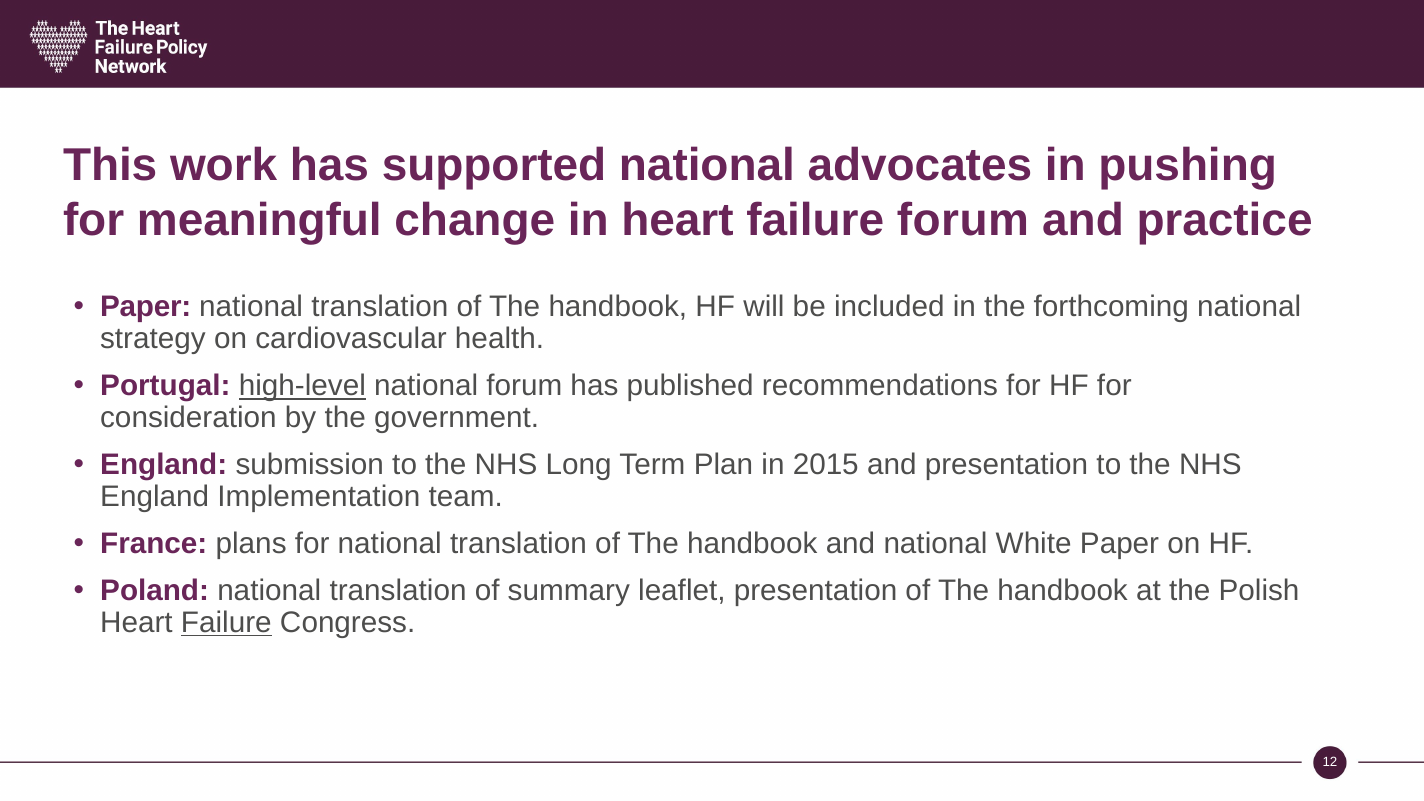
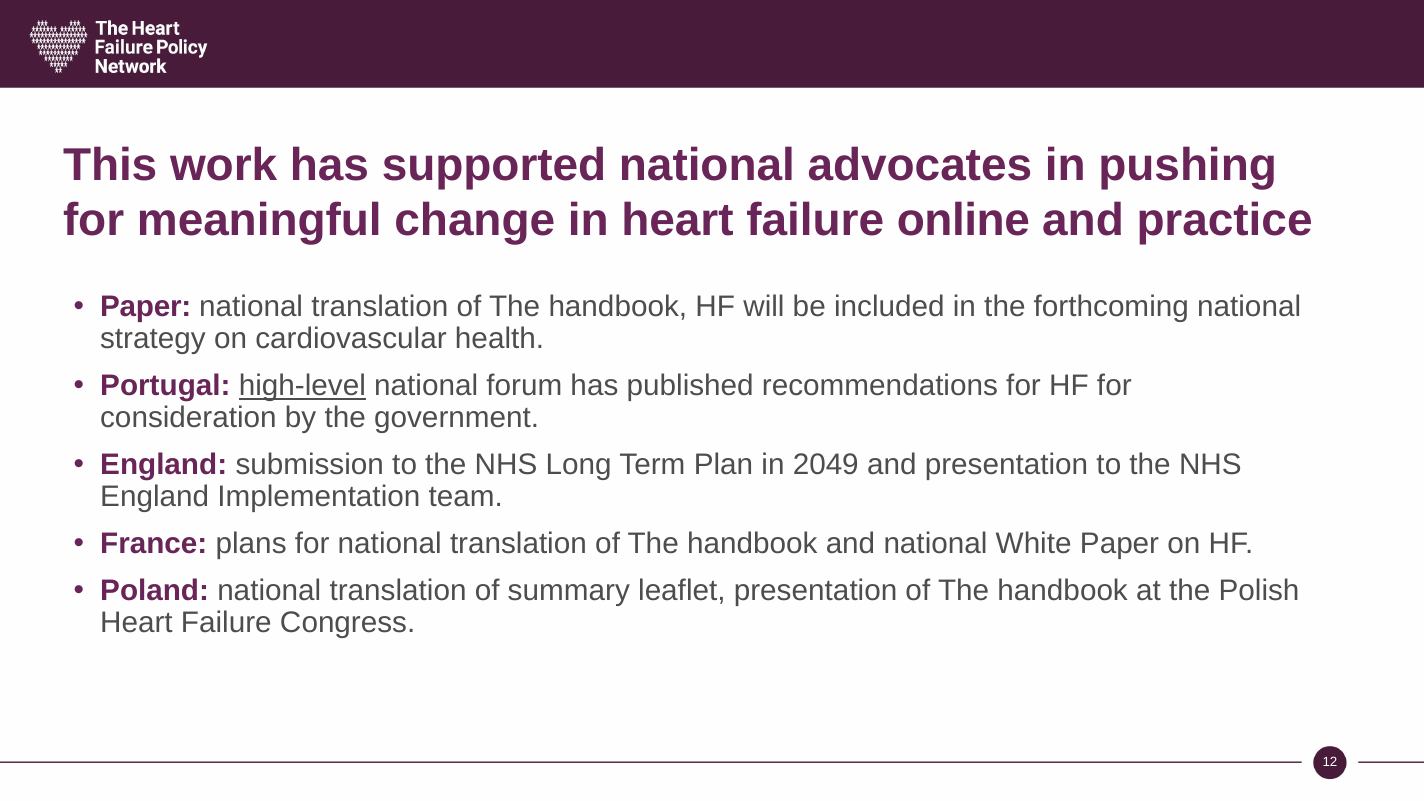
failure forum: forum -> online
2015: 2015 -> 2049
Failure at (226, 623) underline: present -> none
